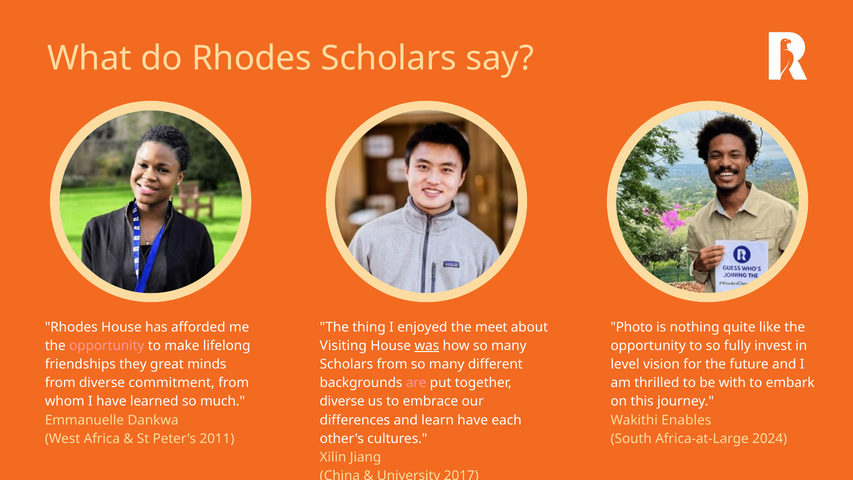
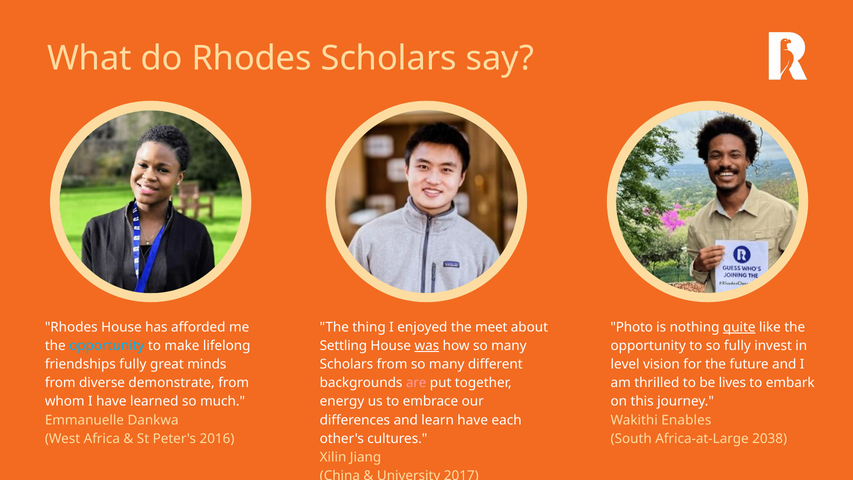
quite underline: none -> present
opportunity at (107, 346) colour: pink -> light blue
Visiting: Visiting -> Settling
friendships they: they -> fully
commitment: commitment -> demonstrate
with: with -> lives
diverse at (342, 401): diverse -> energy
2011: 2011 -> 2016
2024: 2024 -> 2038
